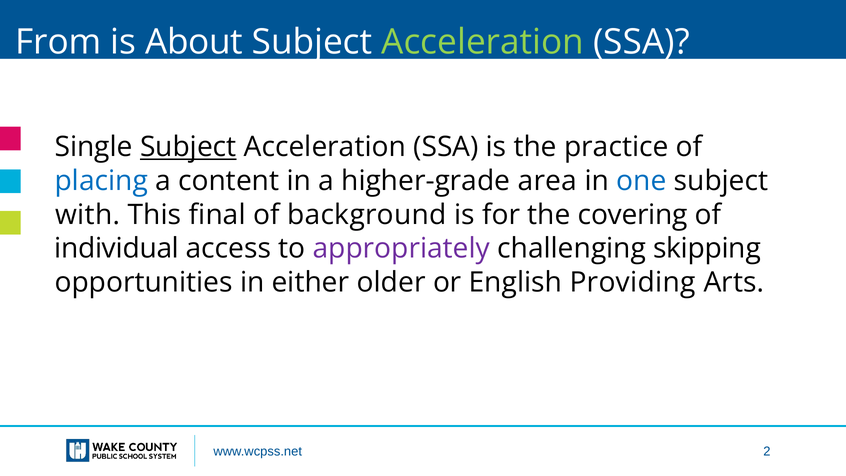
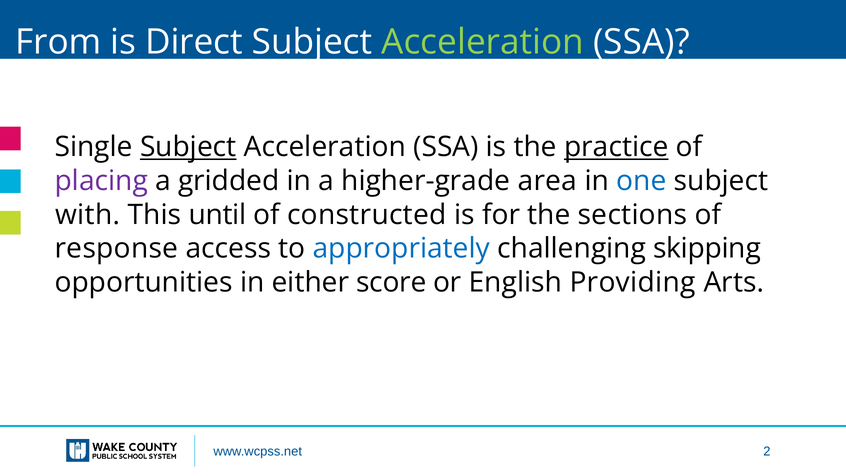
About: About -> Direct
practice underline: none -> present
placing colour: blue -> purple
content: content -> gridded
final: final -> until
background: background -> constructed
covering: covering -> sections
individual: individual -> response
appropriately colour: purple -> blue
older: older -> score
